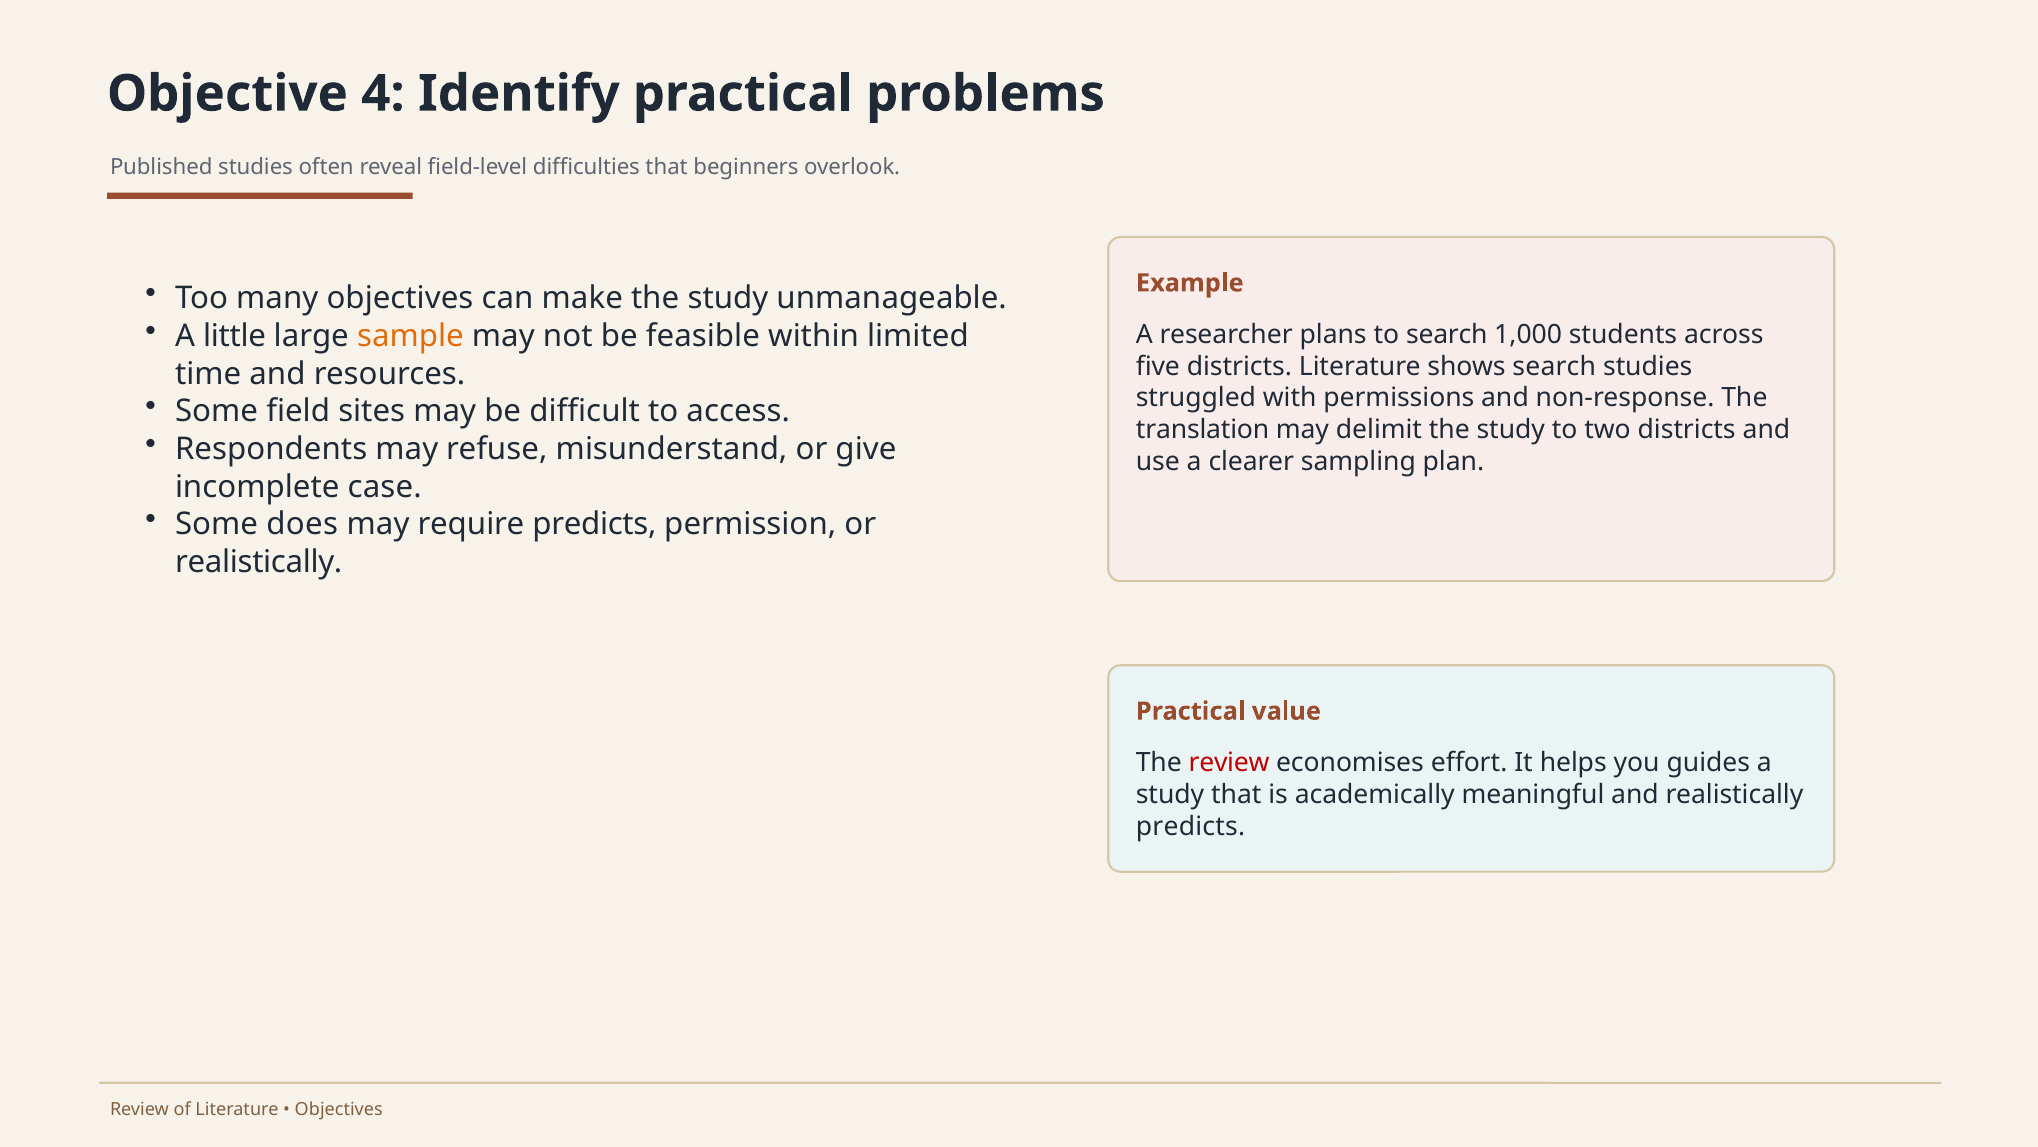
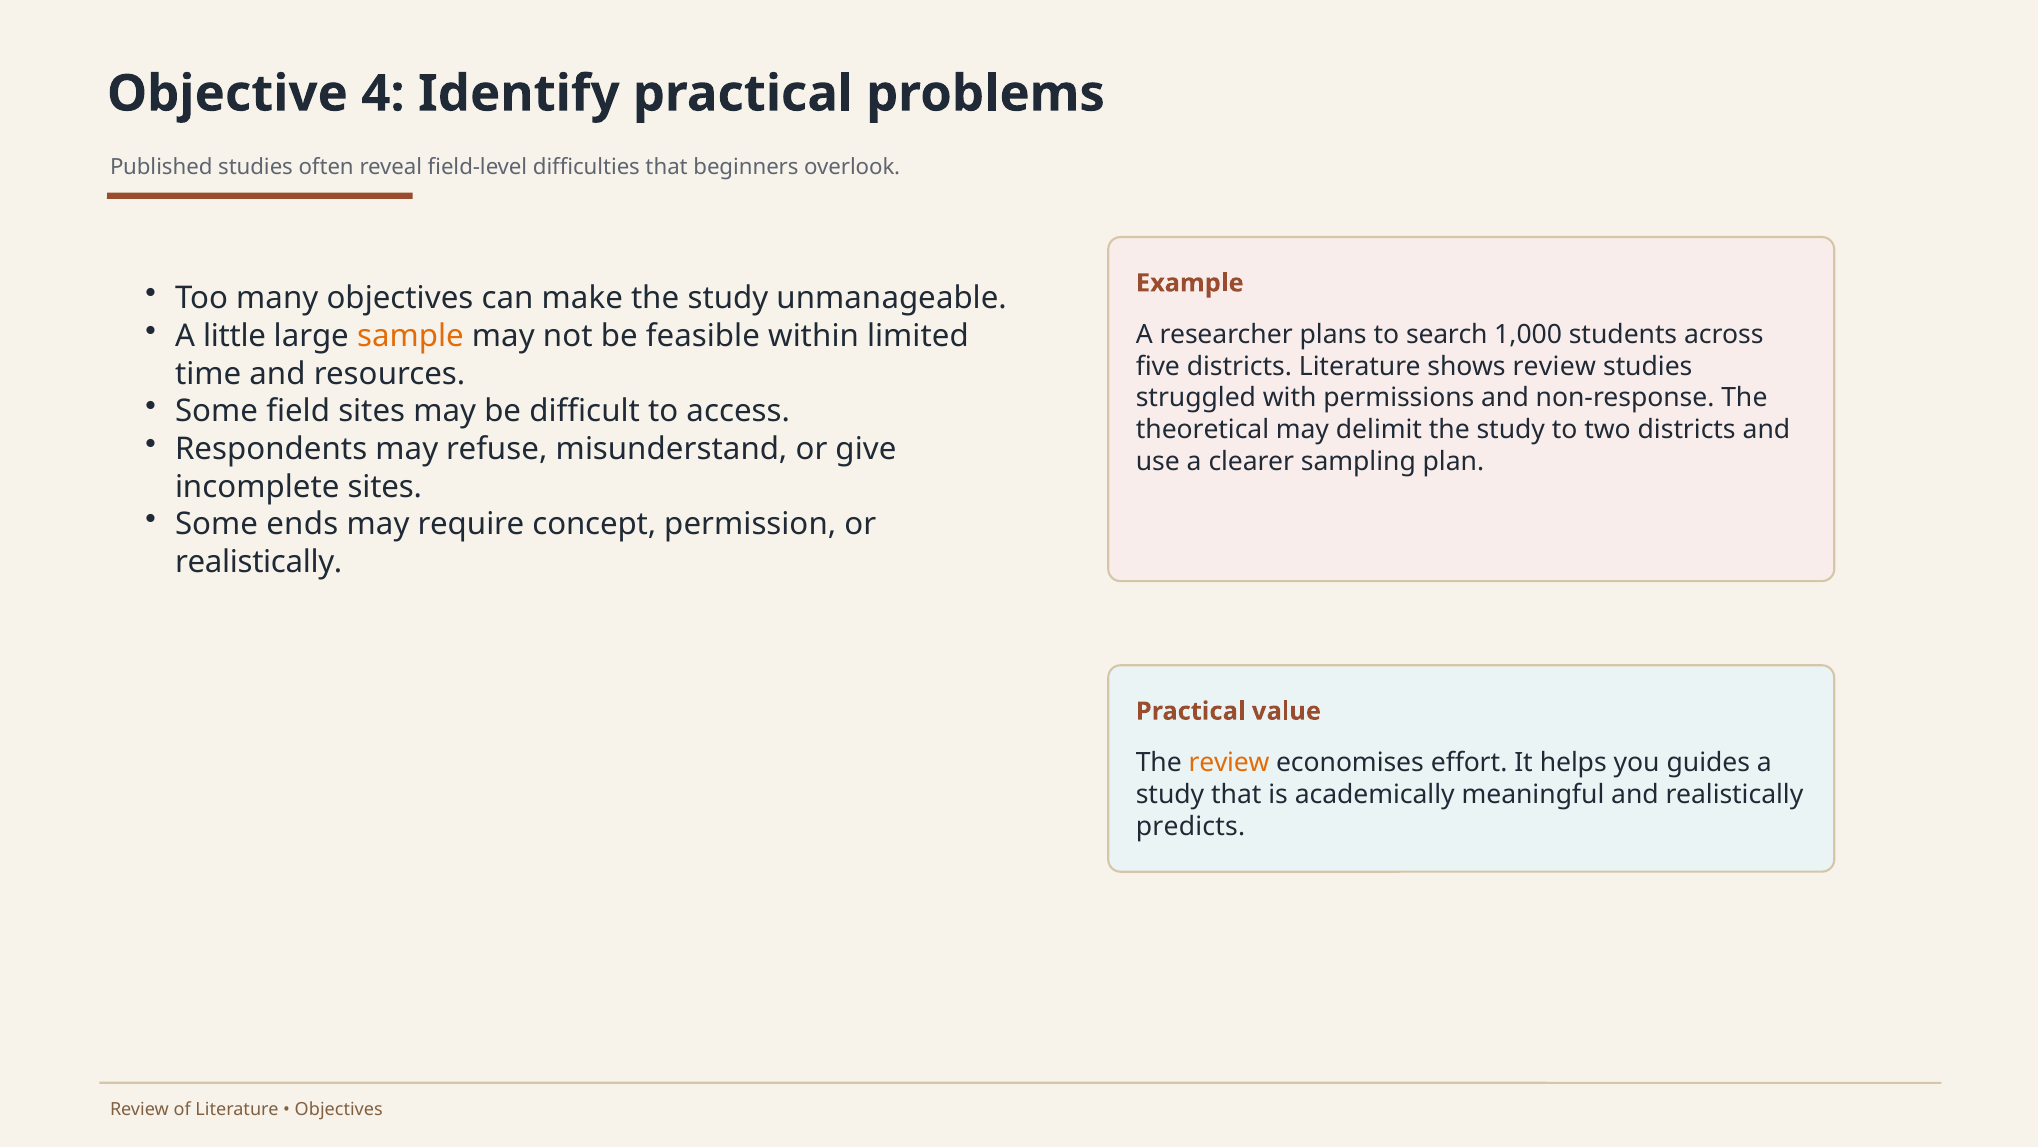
shows search: search -> review
translation: translation -> theoretical
incomplete case: case -> sites
does: does -> ends
require predicts: predicts -> concept
review at (1229, 762) colour: red -> orange
